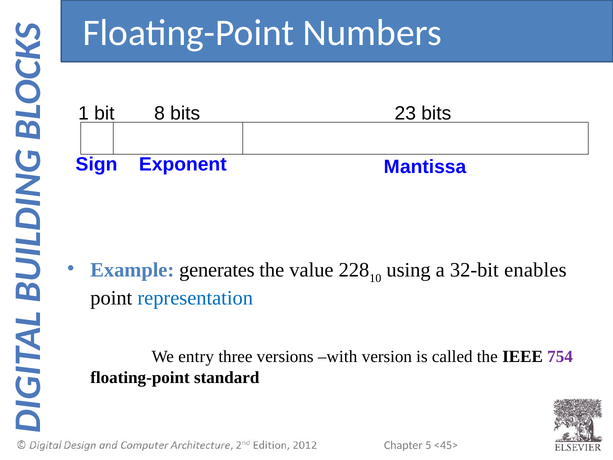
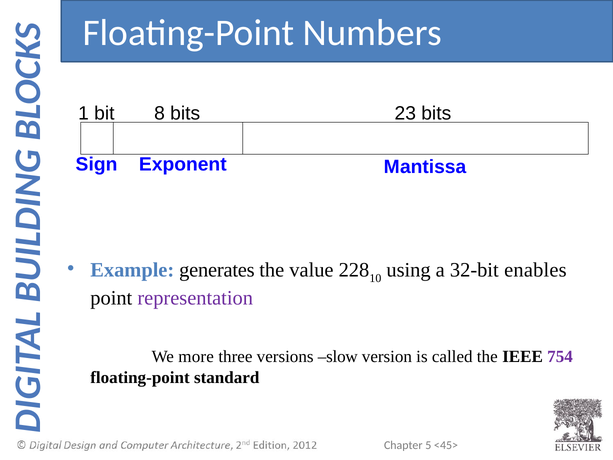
representation colour: blue -> purple
entry: entry -> more
with: with -> slow
